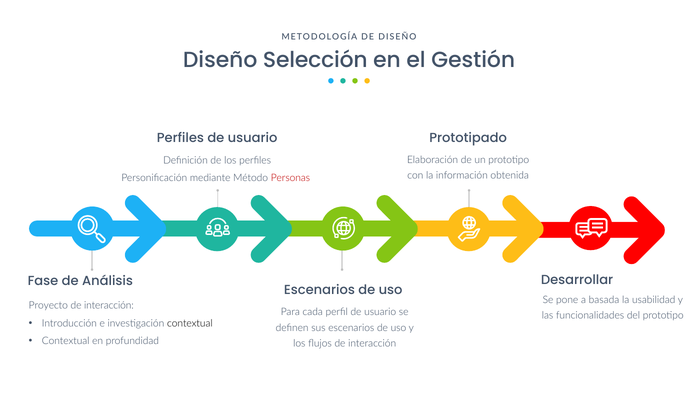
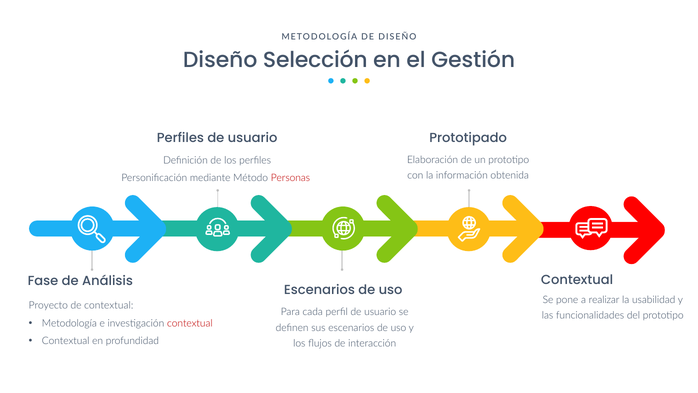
Desarrollar at (577, 280): Desarrollar -> Contextual
basada: basada -> realizar
interacción at (109, 305): interacción -> contextual
Introducción at (69, 323): Introducción -> Metodología
contextual at (190, 323) colour: black -> red
